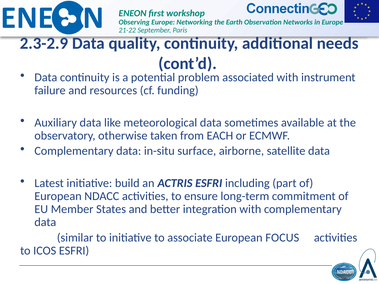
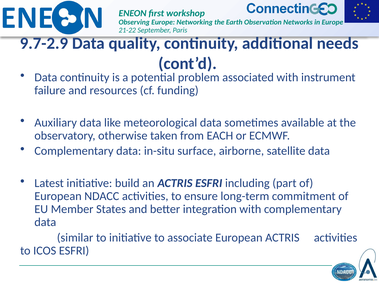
2.3-2.9: 2.3-2.9 -> 9.7-2.9
European FOCUS: FOCUS -> ACTRIS
